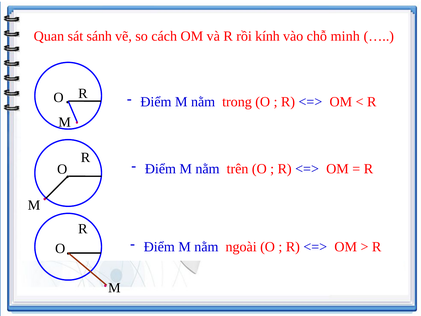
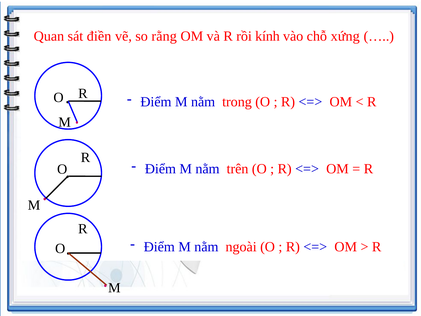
sánh: sánh -> điền
cách: cách -> rằng
minh: minh -> xứng
